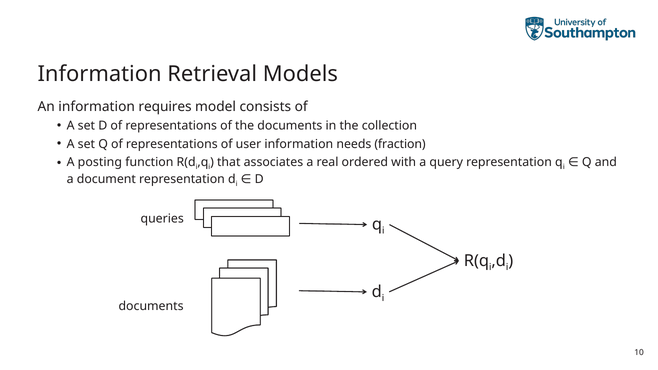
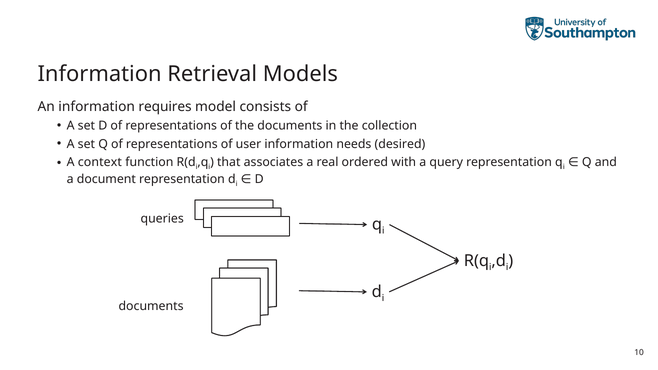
fraction: fraction -> desired
posting: posting -> context
